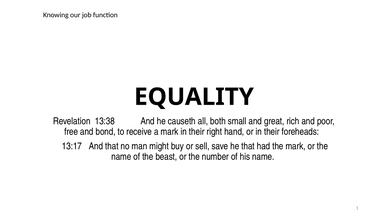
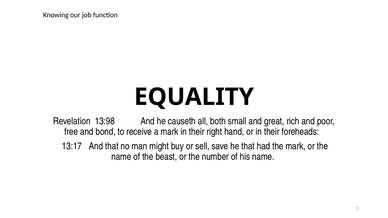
13:38: 13:38 -> 13:98
